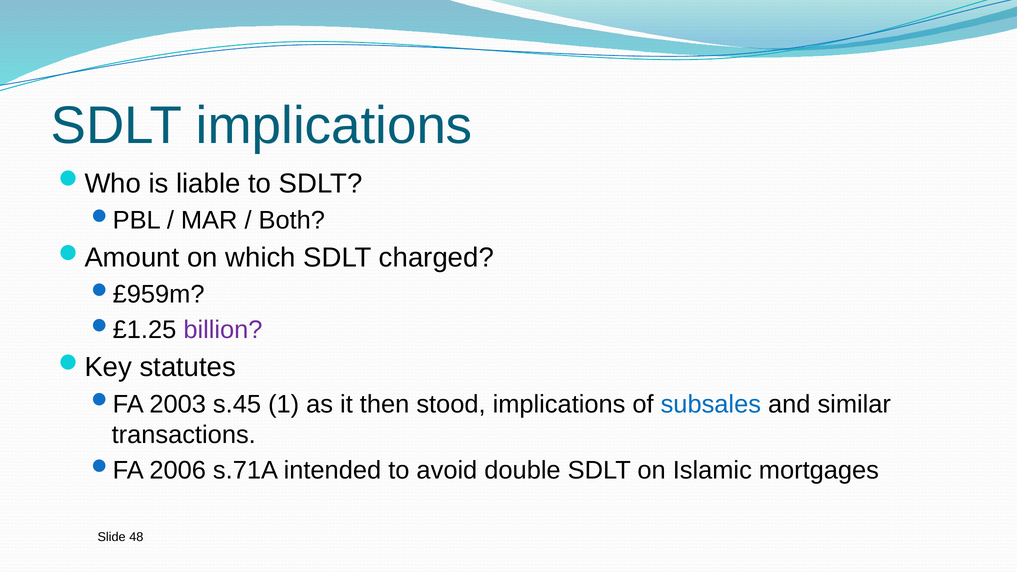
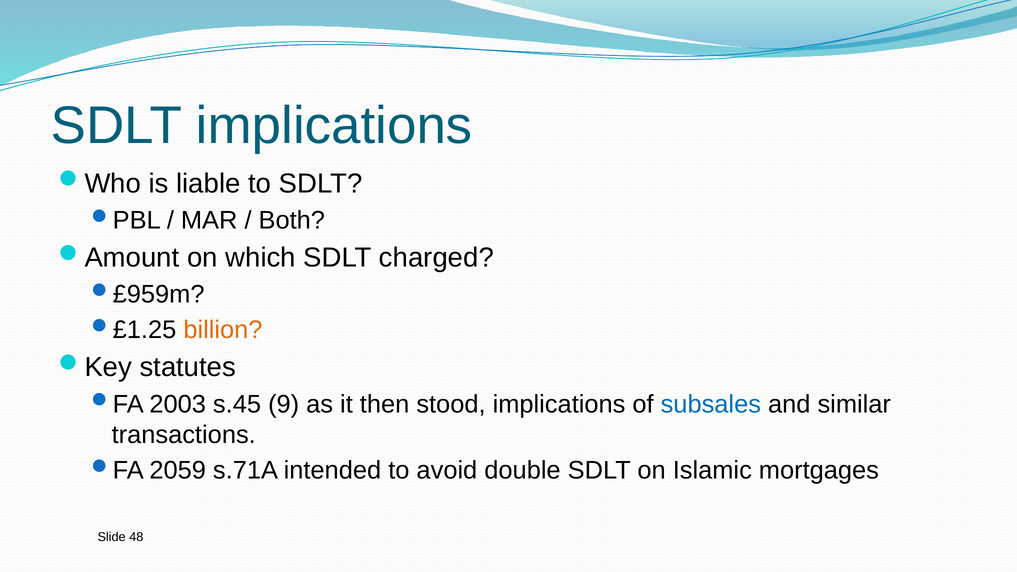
billion colour: purple -> orange
1: 1 -> 9
2006: 2006 -> 2059
